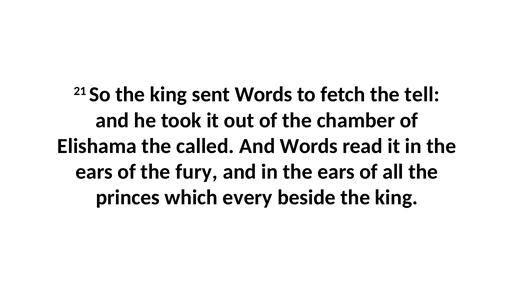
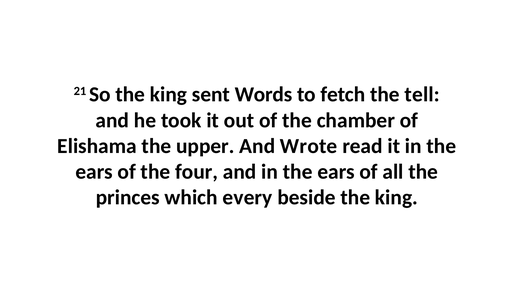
called: called -> upper
And Words: Words -> Wrote
fury: fury -> four
